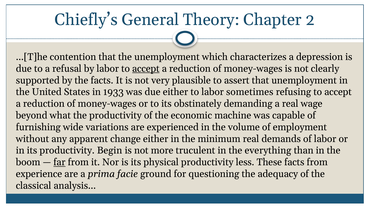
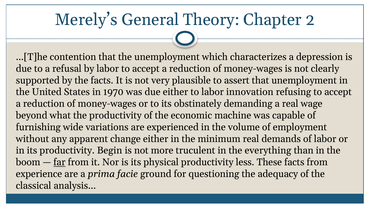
Chiefly’s: Chiefly’s -> Merely’s
accept at (146, 69) underline: present -> none
1933: 1933 -> 1970
sometimes: sometimes -> innovation
